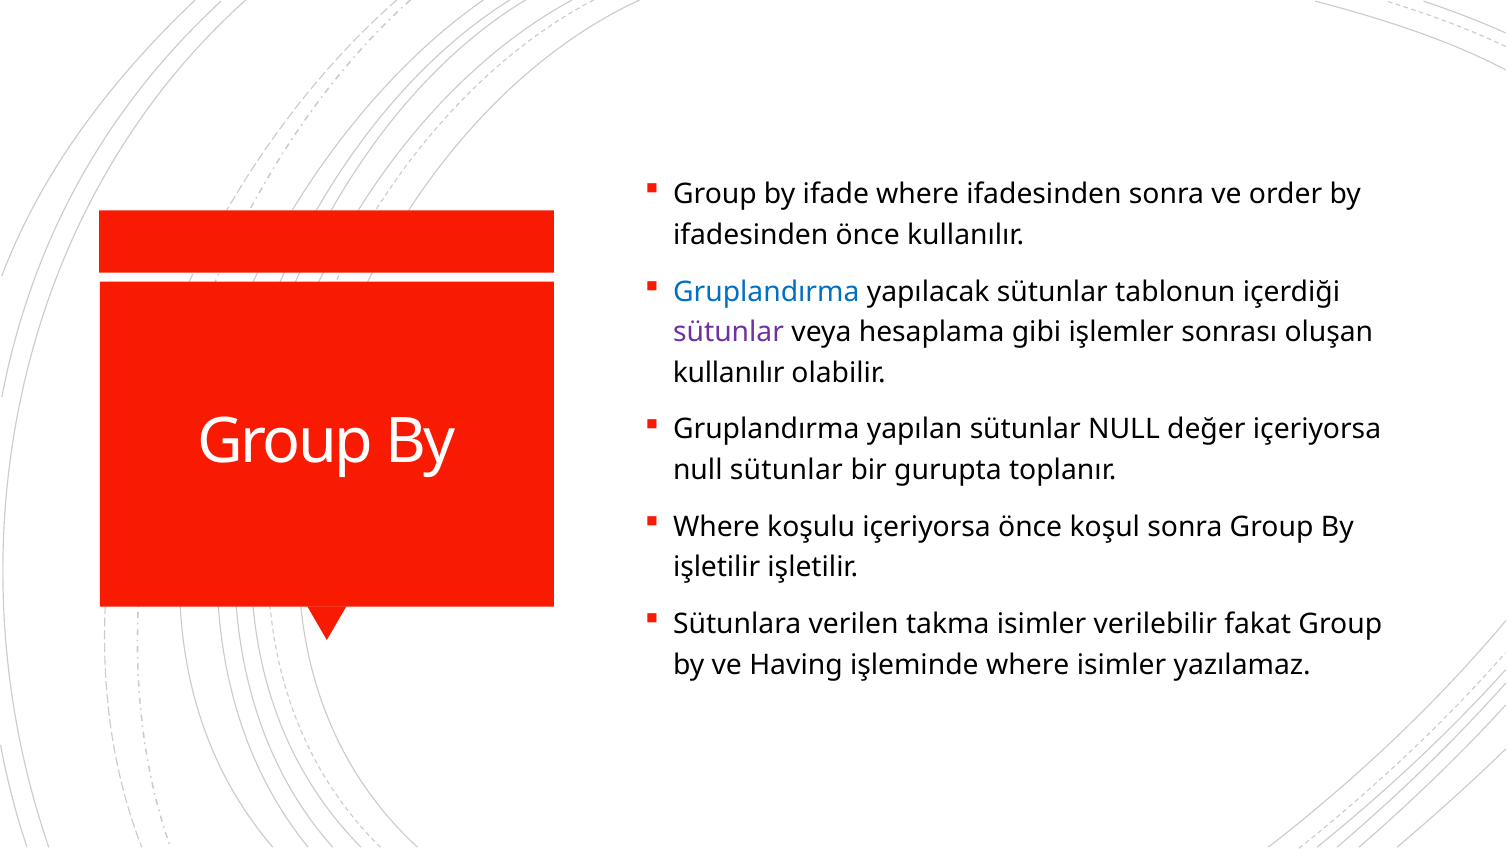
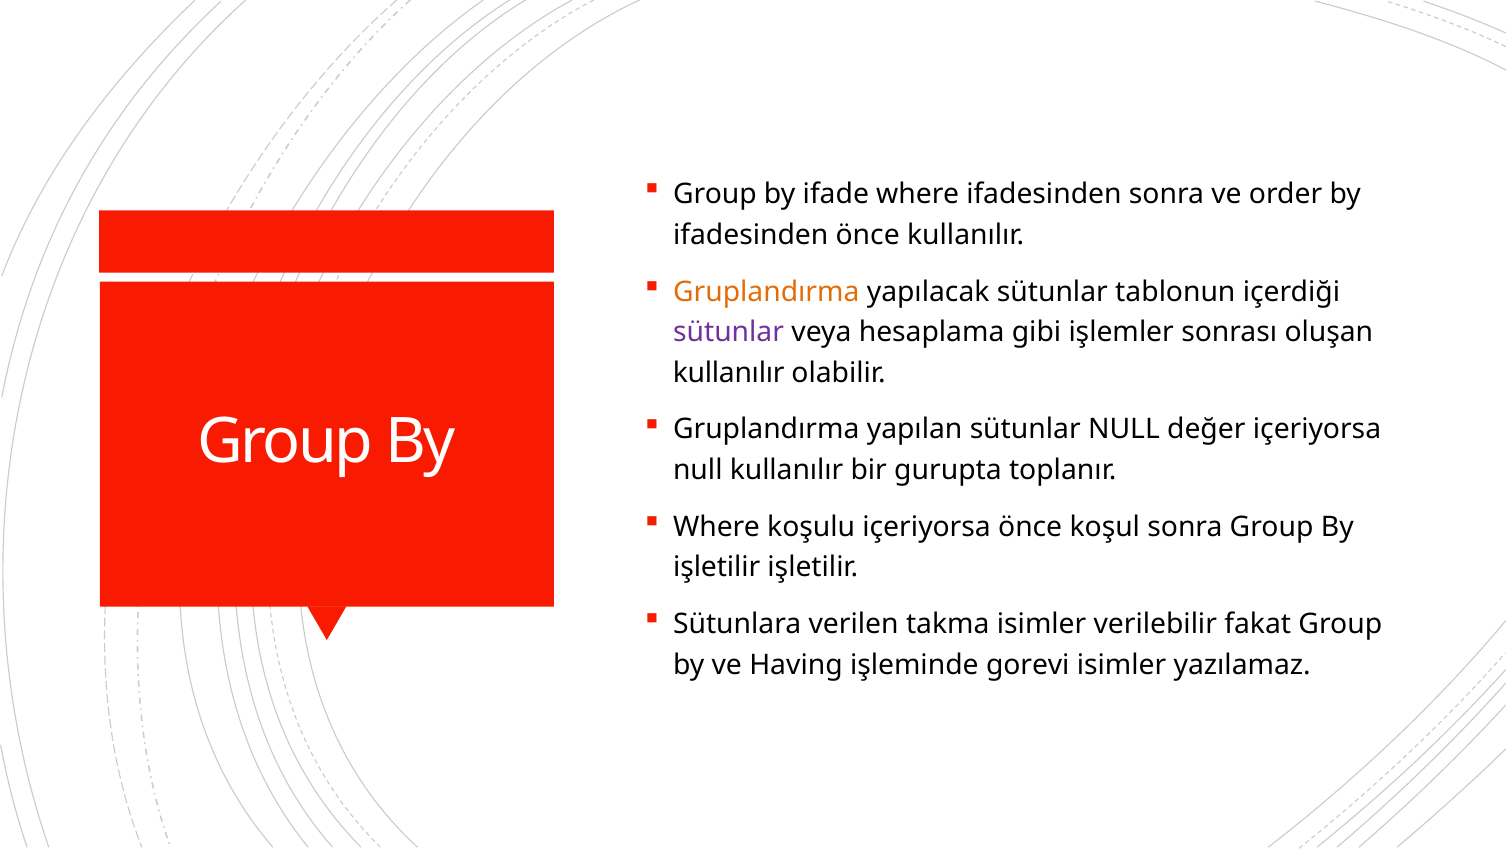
Gruplandırma at (766, 292) colour: blue -> orange
null sütunlar: sütunlar -> kullanılır
işleminde where: where -> gorevi
